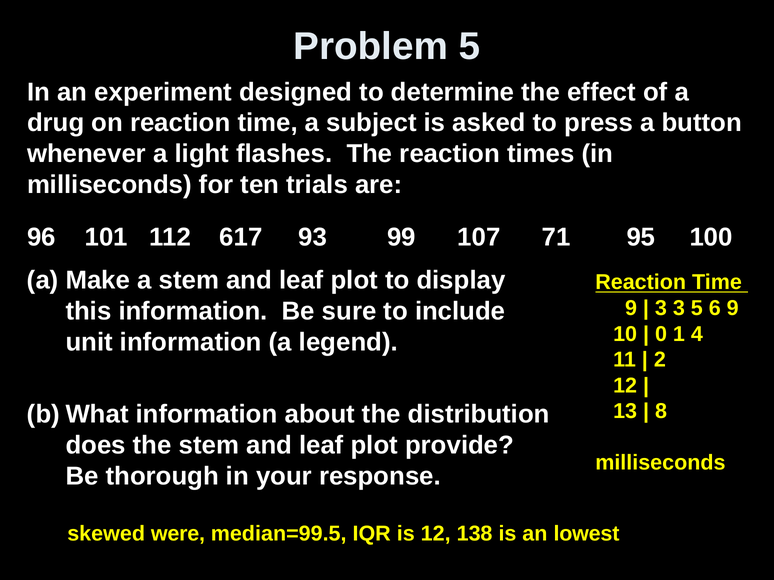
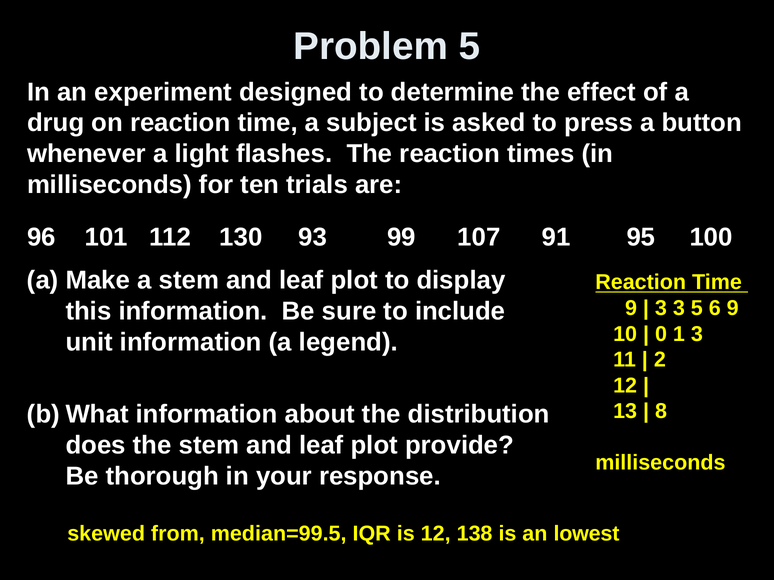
617: 617 -> 130
71: 71 -> 91
1 4: 4 -> 3
were: were -> from
